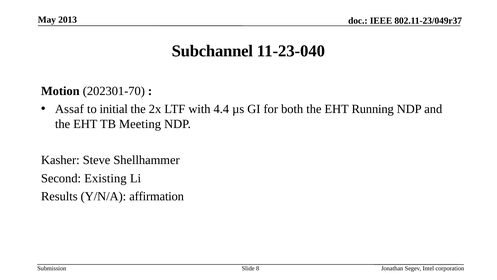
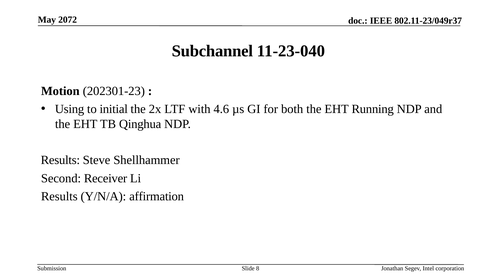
2013: 2013 -> 2072
202301-70: 202301-70 -> 202301-23
Assaf: Assaf -> Using
4.4: 4.4 -> 4.6
Meeting: Meeting -> Qinghua
Kasher at (60, 160): Kasher -> Results
Existing: Existing -> Receiver
